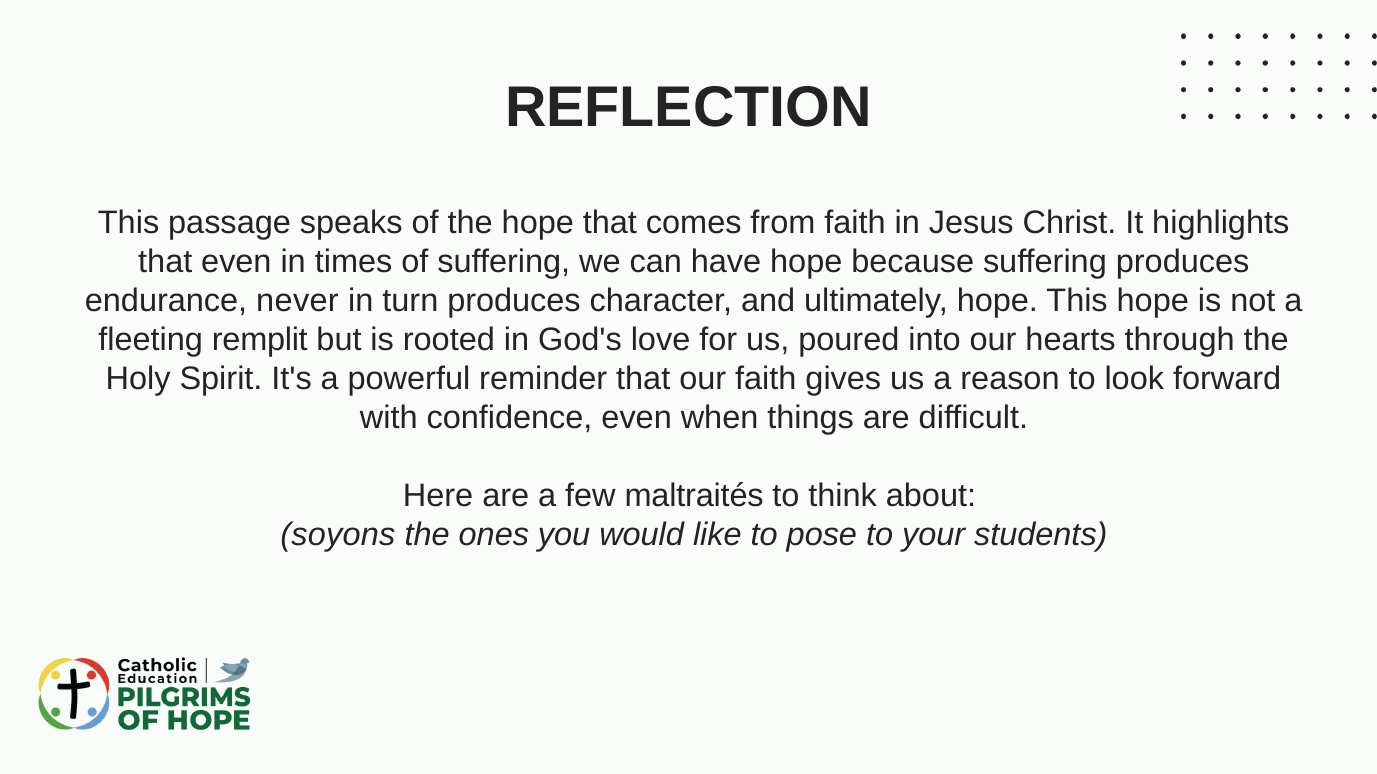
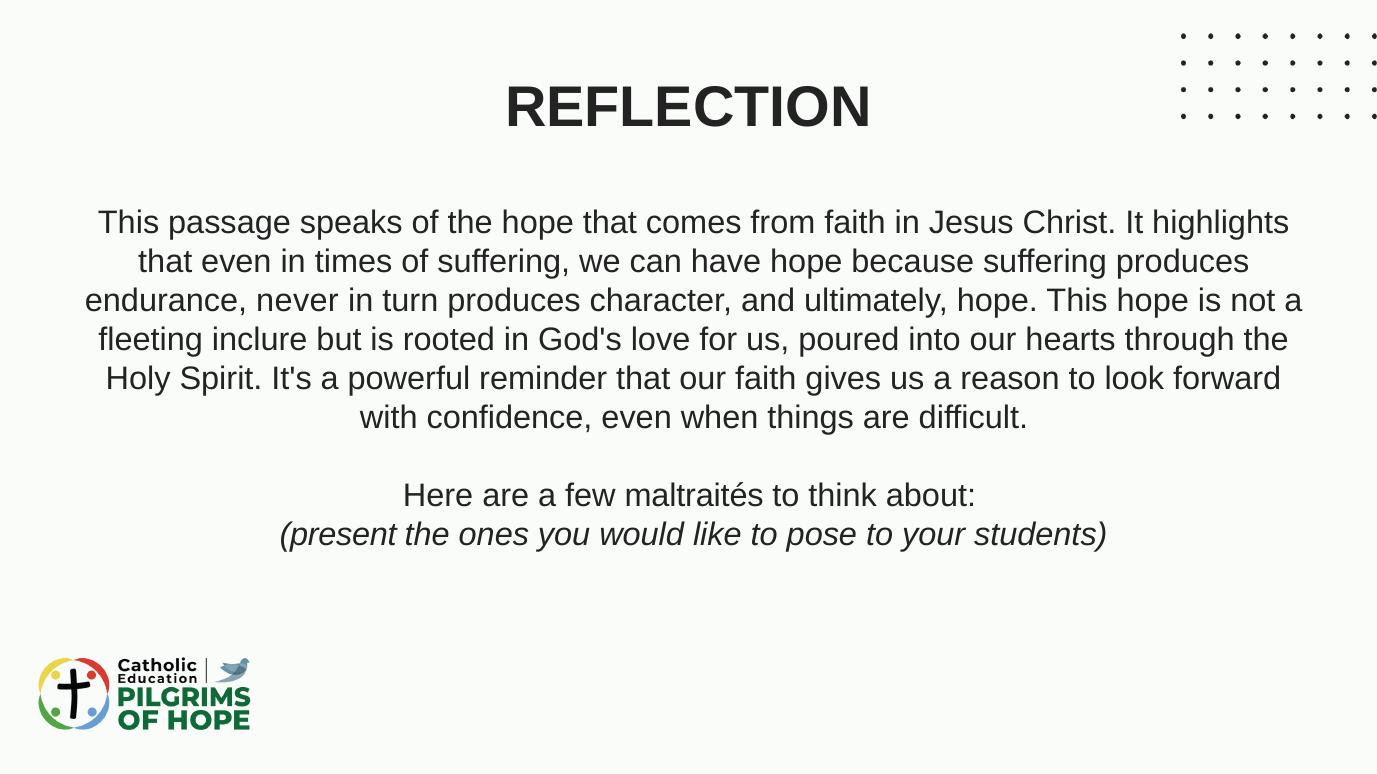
remplit: remplit -> inclure
soyons: soyons -> present
